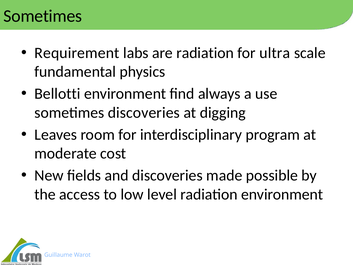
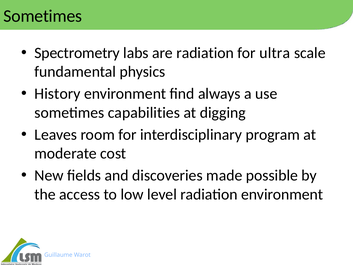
Requirement: Requirement -> Spectrometry
Bellotti: Bellotti -> History
sometimes discoveries: discoveries -> capabilities
